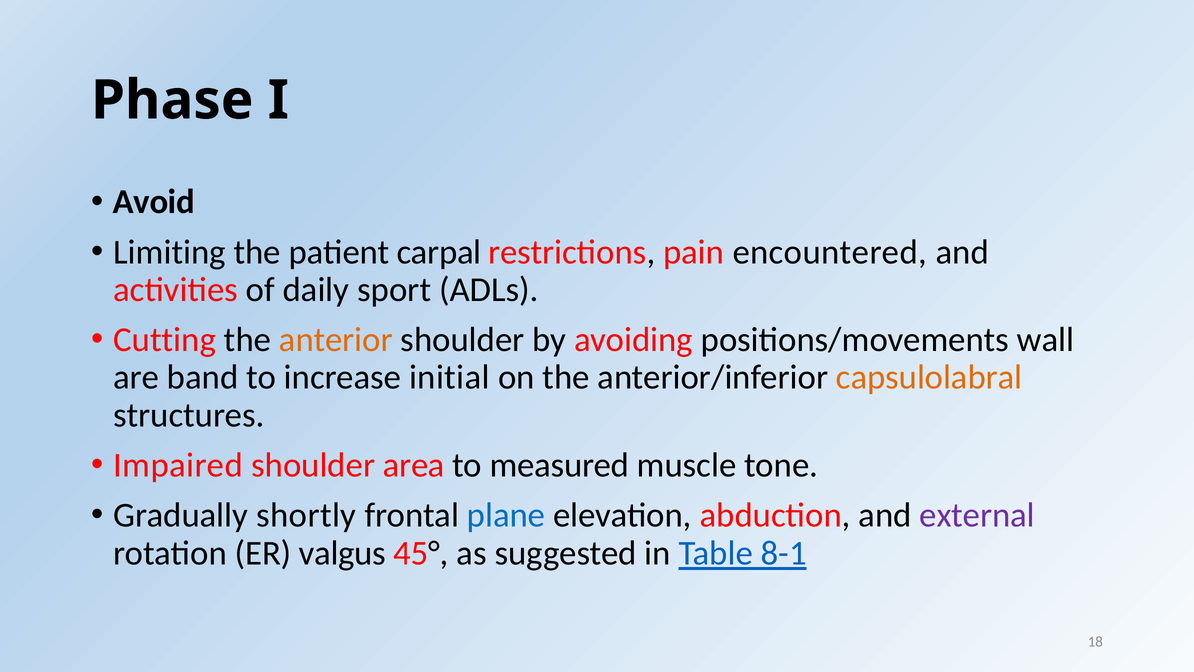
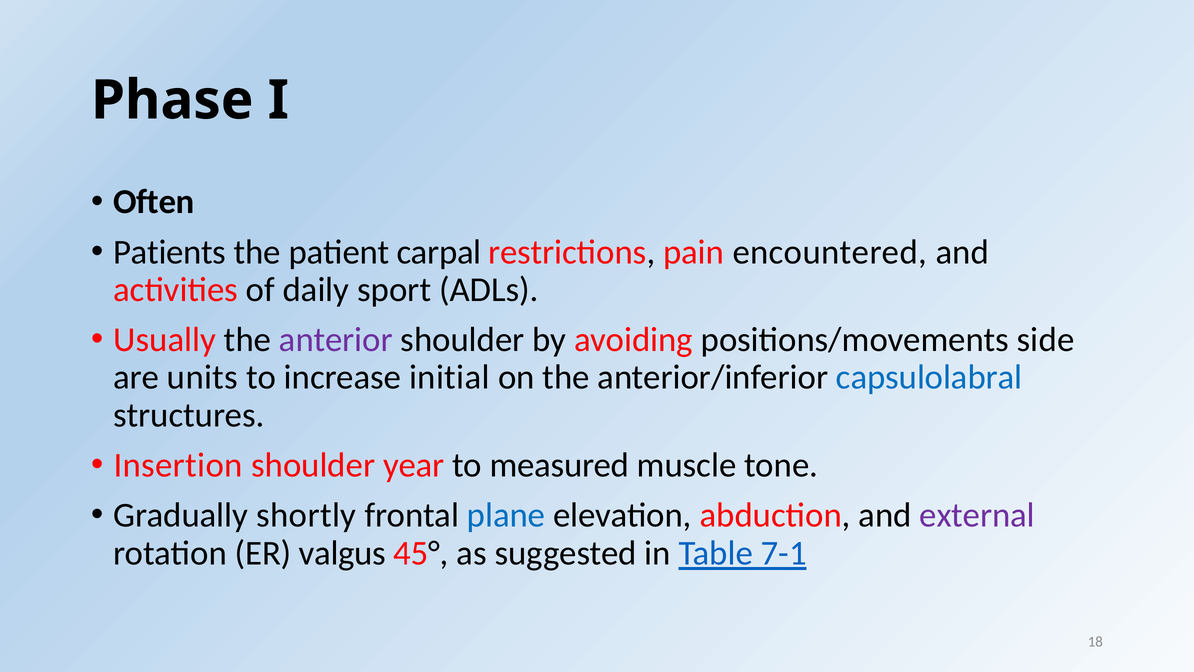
Avoid: Avoid -> Often
Limiting: Limiting -> Patients
Cutting: Cutting -> Usually
anterior colour: orange -> purple
wall: wall -> side
band: band -> units
capsulolabral colour: orange -> blue
Impaired: Impaired -> Insertion
area: area -> year
8-1: 8-1 -> 7-1
